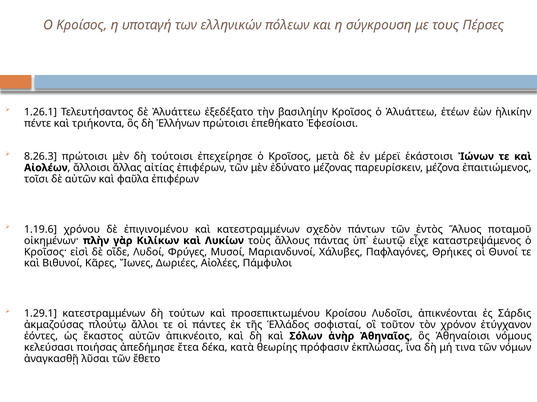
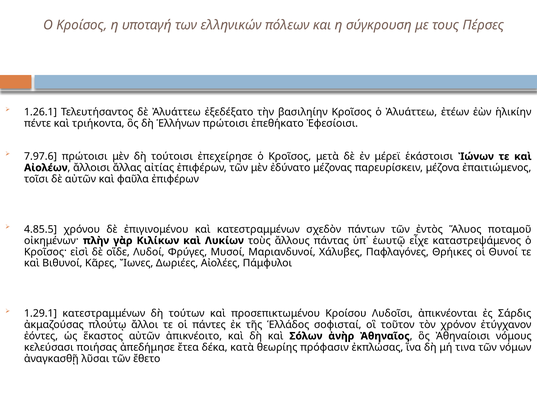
8.26.3: 8.26.3 -> 7.97.6
1.19.6: 1.19.6 -> 4.85.5
